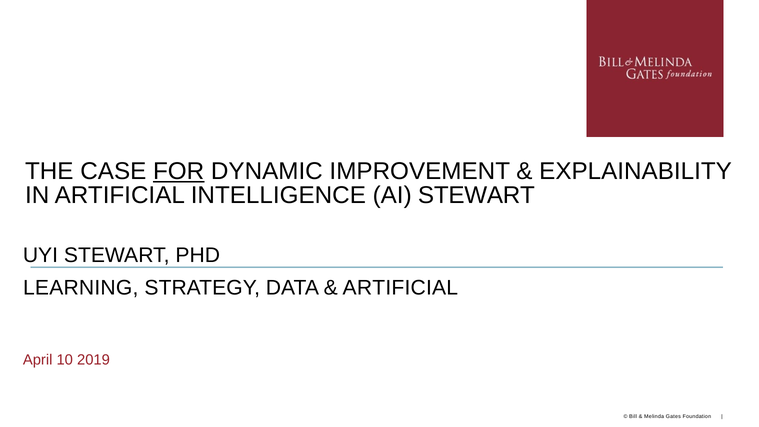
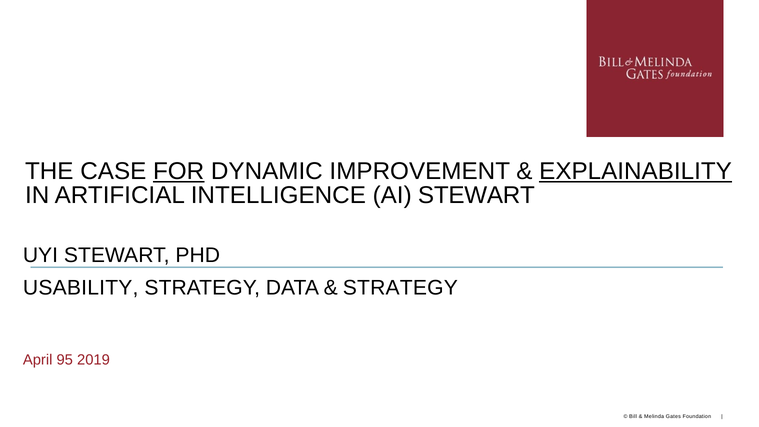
EXPLAINABILITY underline: none -> present
LEARNING: LEARNING -> USABILITY
ARTIFICIAL at (400, 288): ARTIFICIAL -> STRATEGY
10: 10 -> 95
